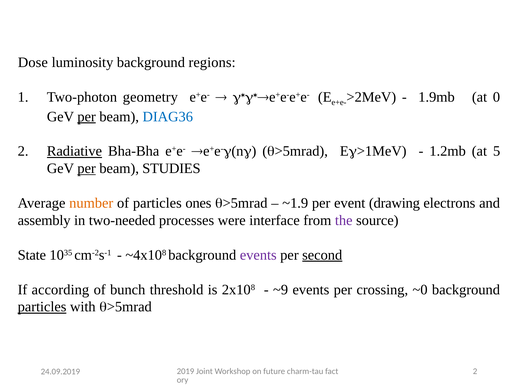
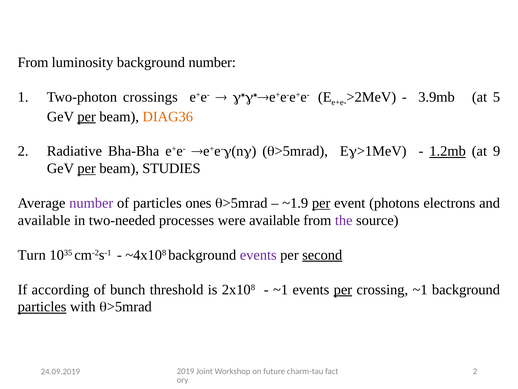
Dose at (33, 62): Dose -> From
background regions: regions -> number
geometry: geometry -> crossings
1.9mb: 1.9mb -> 3.9mb
0: 0 -> 5
DIAG36 colour: blue -> orange
Radiative underline: present -> none
1.2mb underline: none -> present
5: 5 -> 9
number at (91, 203) colour: orange -> purple
per at (321, 203) underline: none -> present
drawing: drawing -> photons
assembly at (44, 220): assembly -> available
were interface: interface -> available
State: State -> Turn
~9 at (281, 289): ~9 -> ~1
per at (343, 289) underline: none -> present
crossing ~0: ~0 -> ~1
